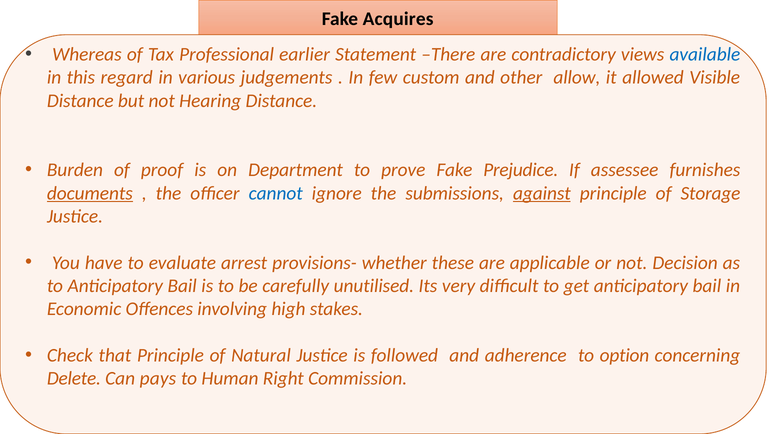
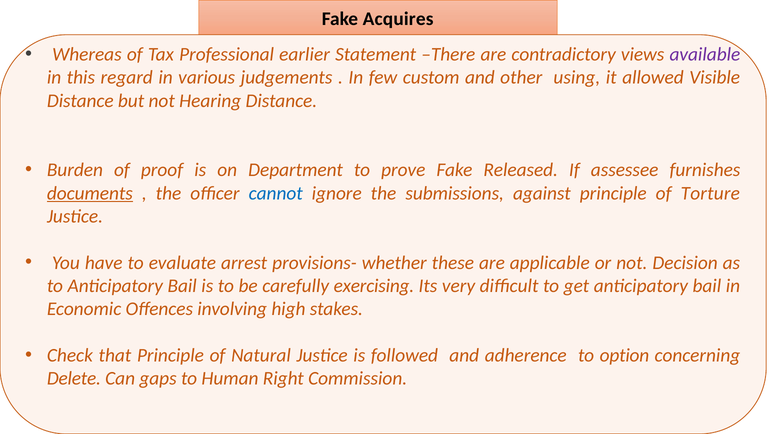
available colour: blue -> purple
allow: allow -> using
Prejudice: Prejudice -> Released
against underline: present -> none
Storage: Storage -> Torture
unutilised: unutilised -> exercising
pays: pays -> gaps
